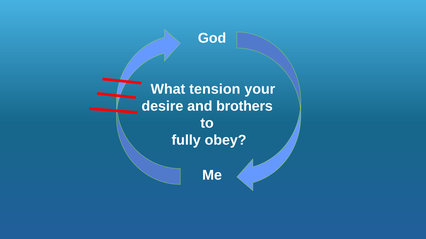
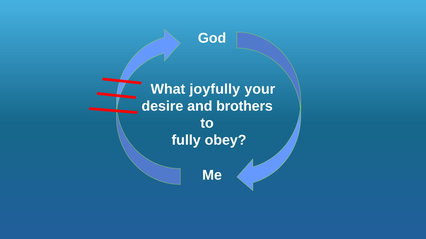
tension: tension -> joyfully
